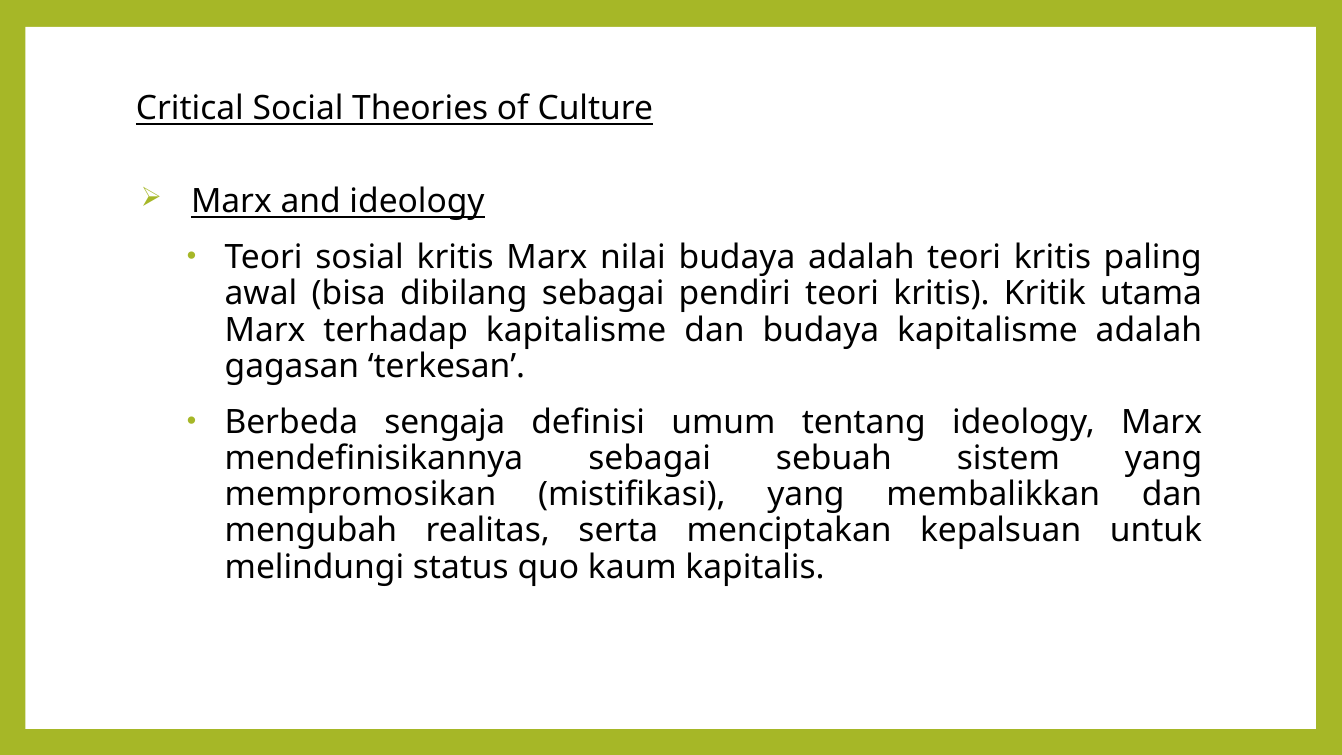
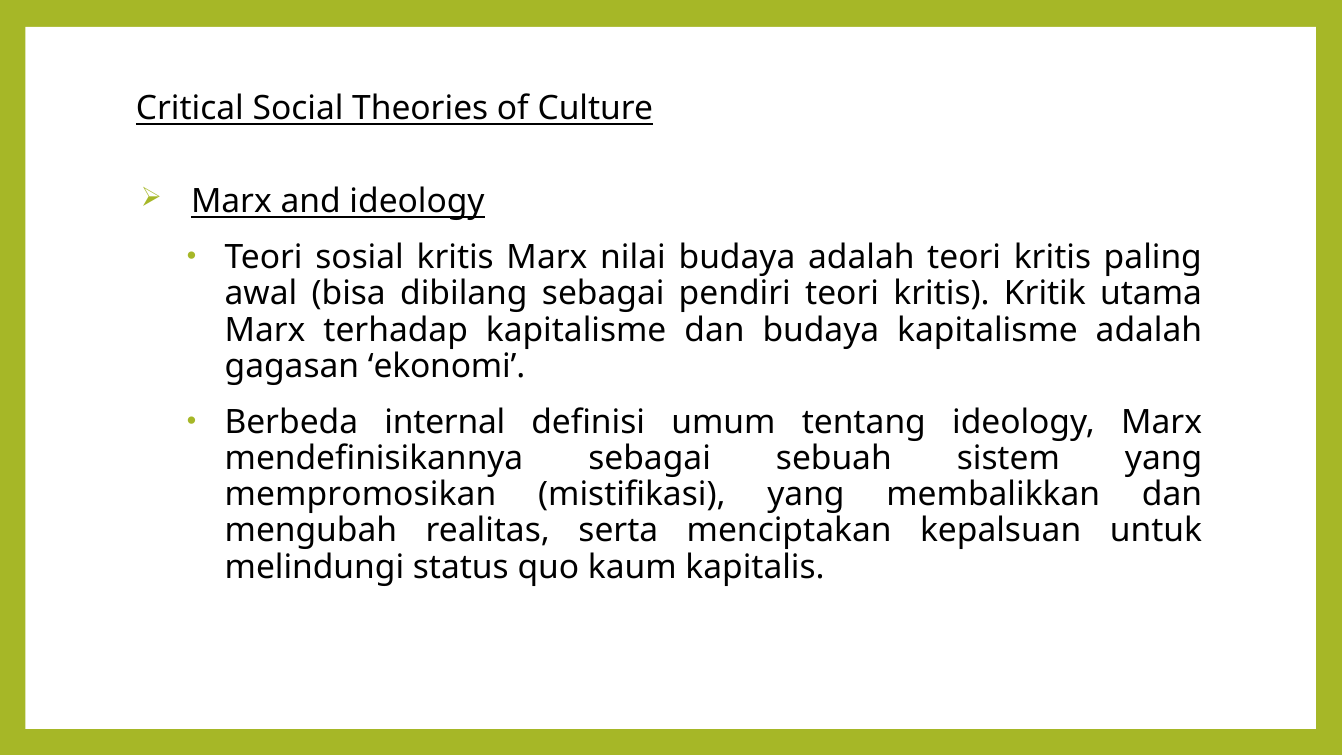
terkesan: terkesan -> ekonomi
sengaja: sengaja -> internal
